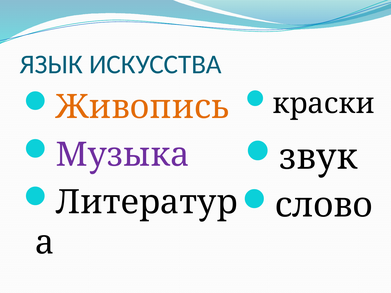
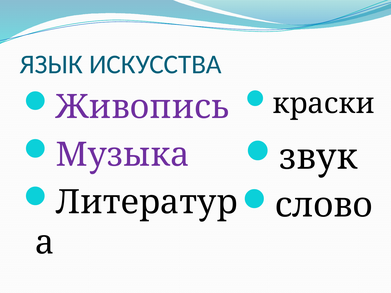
Живопись colour: orange -> purple
